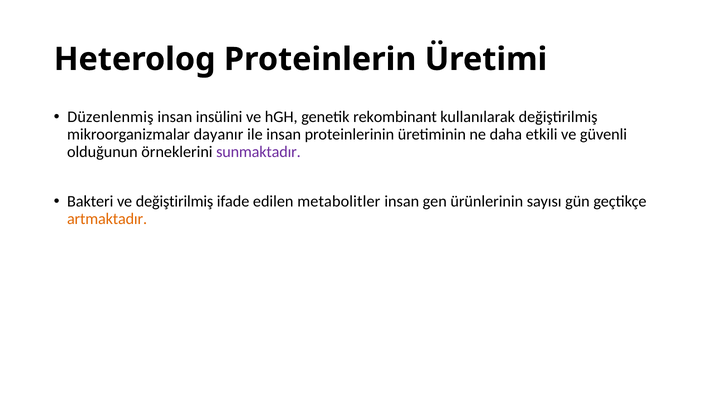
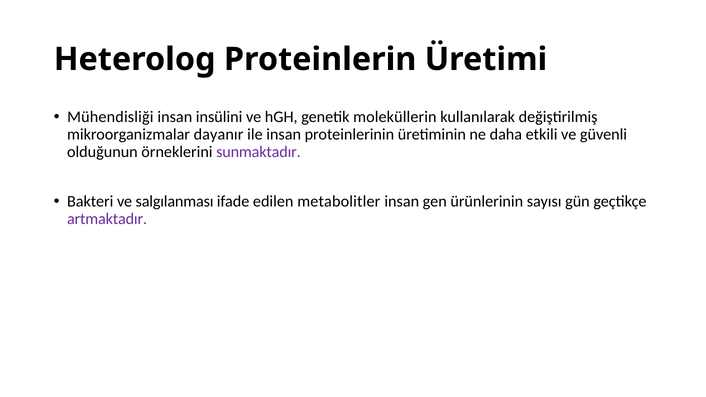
Düzenlenmiş: Düzenlenmiş -> Mühendisliği
rekombinant: rekombinant -> moleküllerin
ve değiştirilmiş: değiştirilmiş -> salgılanması
artmaktadır colour: orange -> purple
